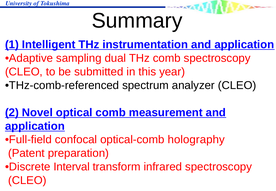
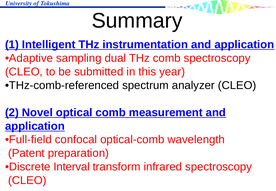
holography: holography -> wavelength
